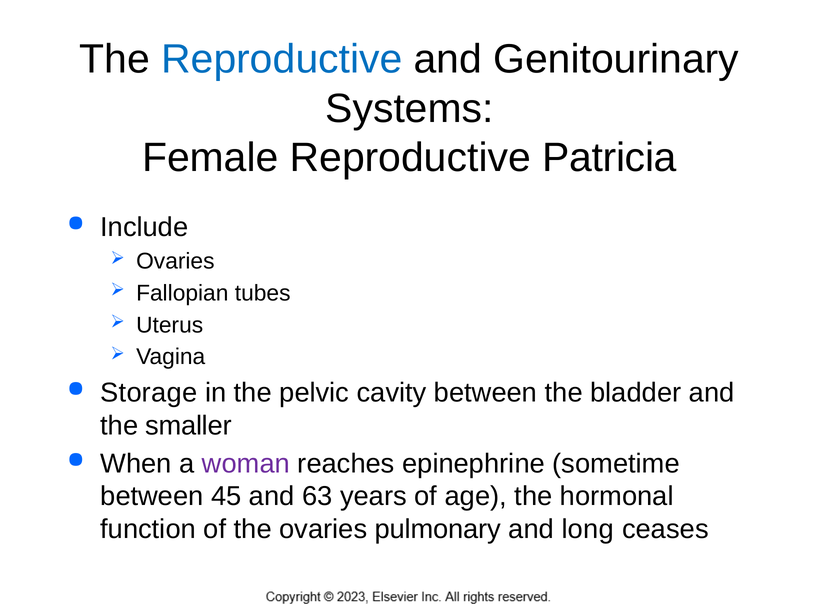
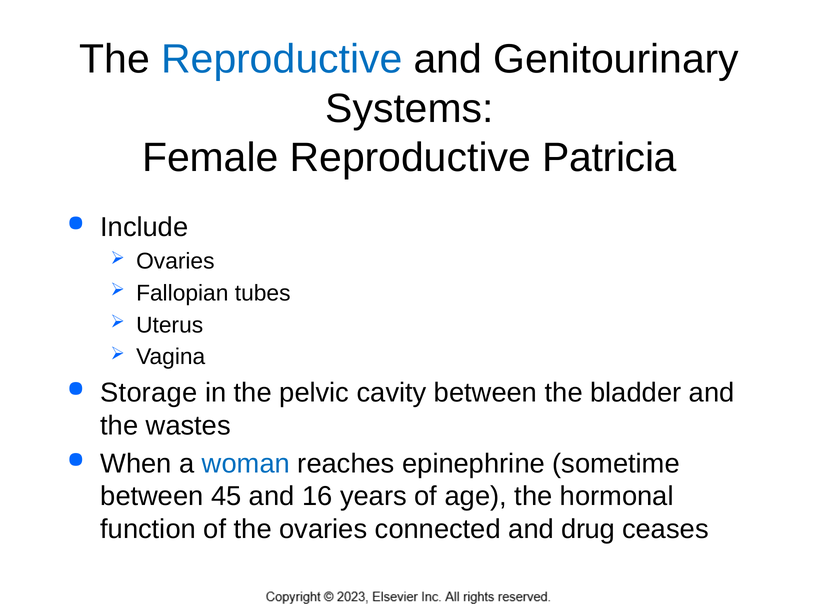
smaller: smaller -> wastes
woman colour: purple -> blue
63: 63 -> 16
pulmonary: pulmonary -> connected
long: long -> drug
